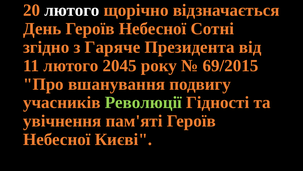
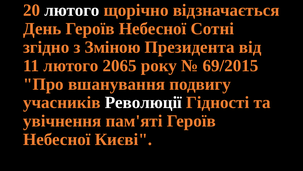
Гаряче: Гаряче -> Зміною
2045: 2045 -> 2065
Революції colour: light green -> white
